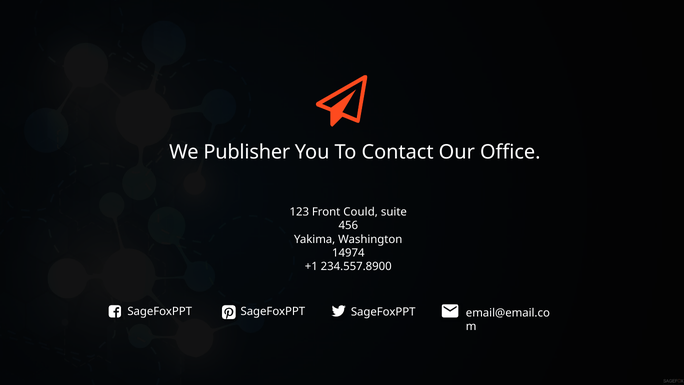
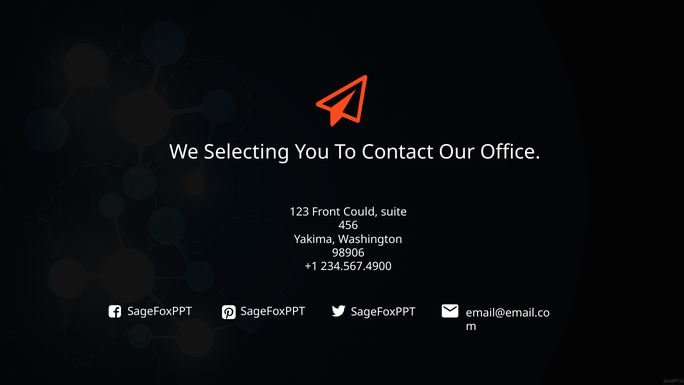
Publisher: Publisher -> Selecting
14974: 14974 -> 98906
234.557.8900: 234.557.8900 -> 234.567.4900
